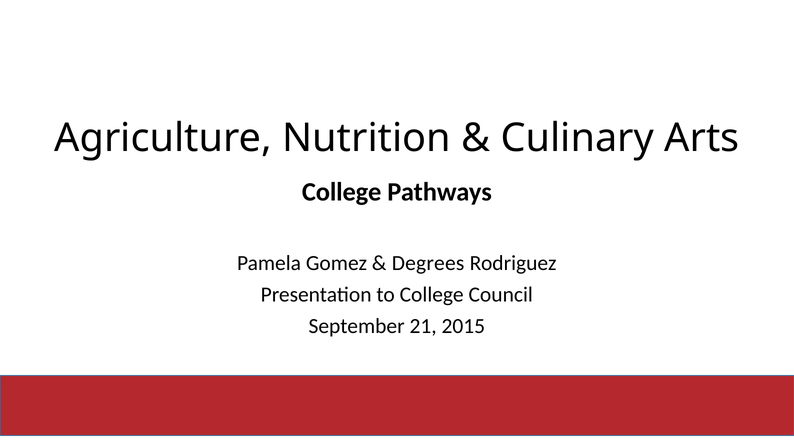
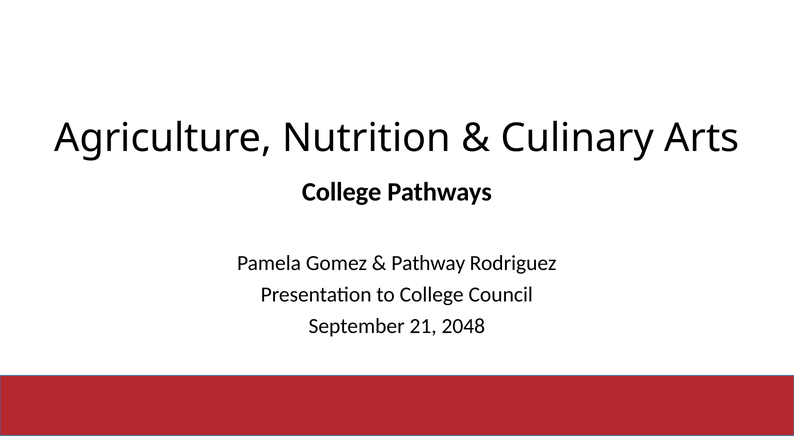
Degrees: Degrees -> Pathway
2015: 2015 -> 2048
